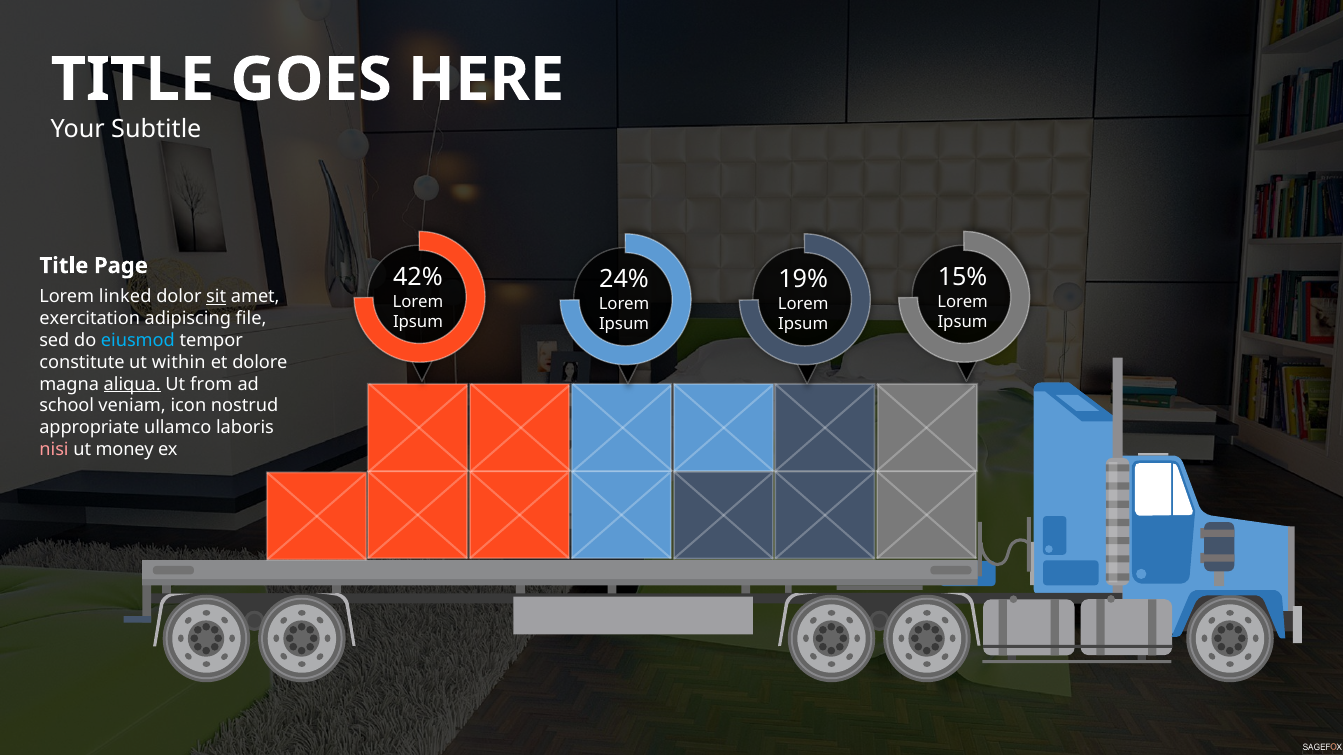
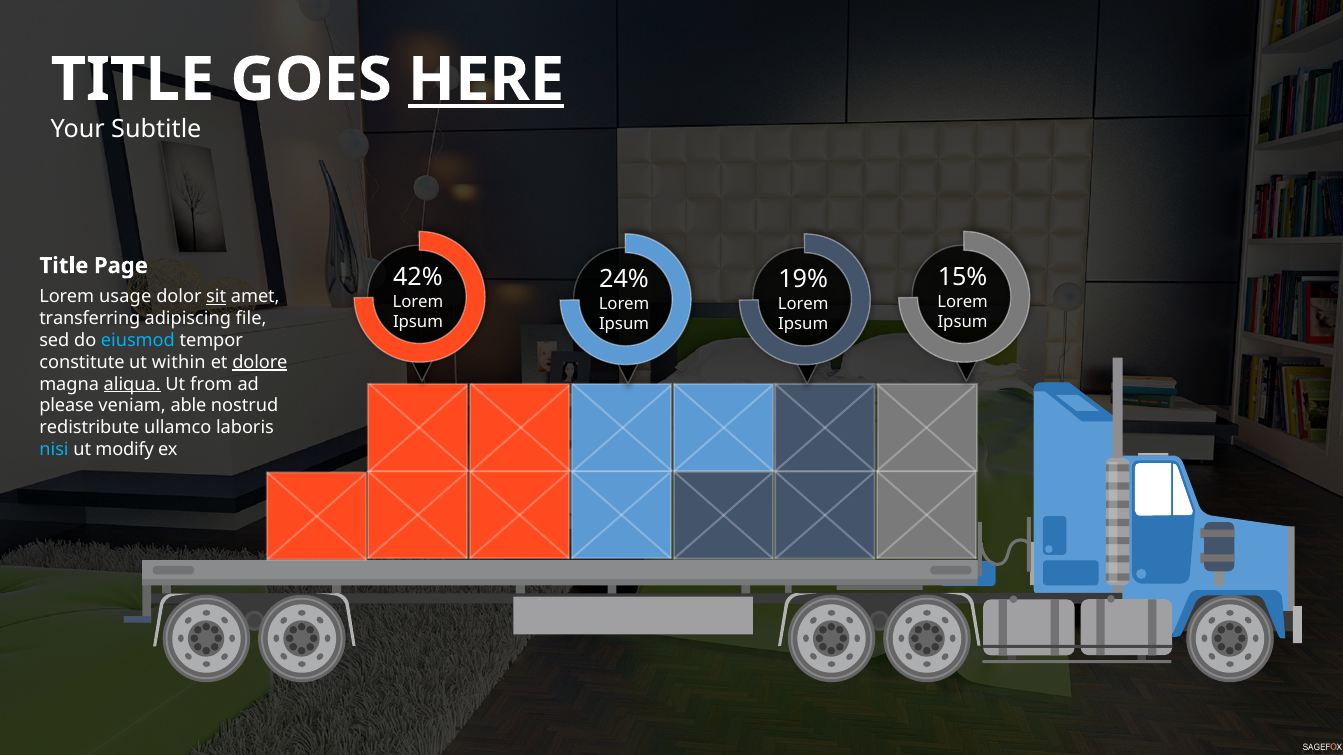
HERE underline: none -> present
linked: linked -> usage
exercitation: exercitation -> transferring
dolore underline: none -> present
school: school -> please
icon: icon -> able
appropriate: appropriate -> redistribute
nisi colour: pink -> light blue
money: money -> modify
